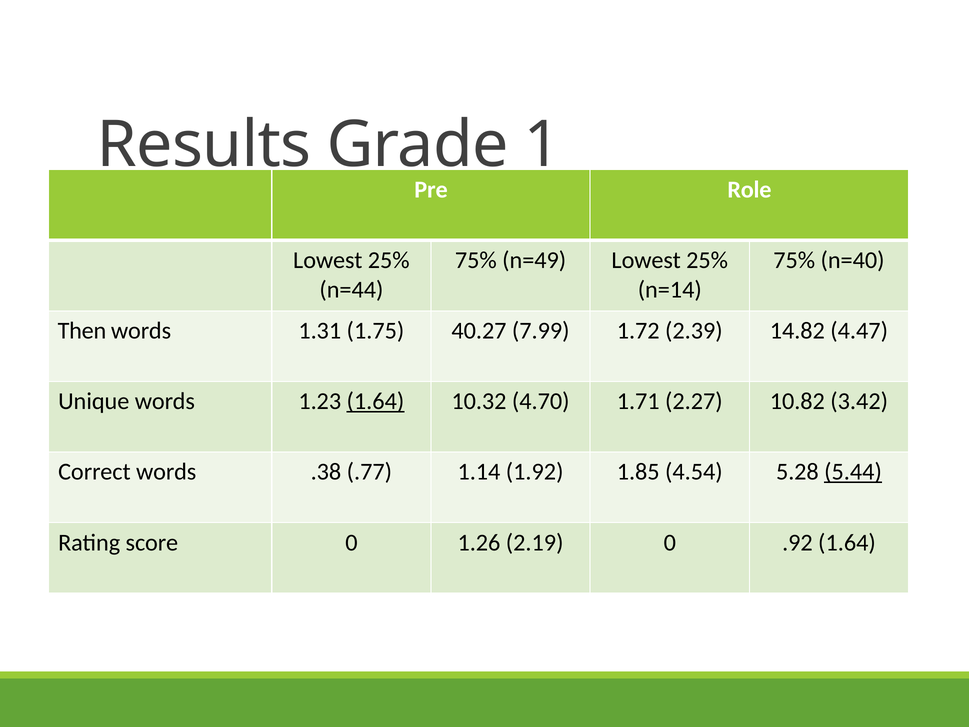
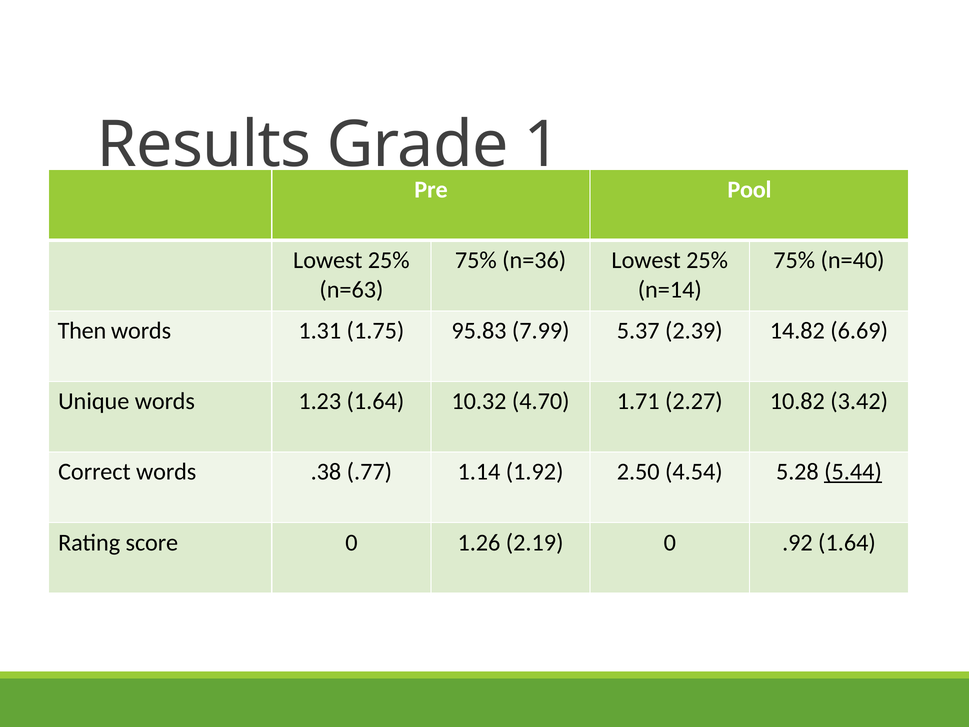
Role: Role -> Pool
n=49: n=49 -> n=36
n=44: n=44 -> n=63
40.27: 40.27 -> 95.83
1.72: 1.72 -> 5.37
4.47: 4.47 -> 6.69
1.64 at (375, 401) underline: present -> none
1.85: 1.85 -> 2.50
